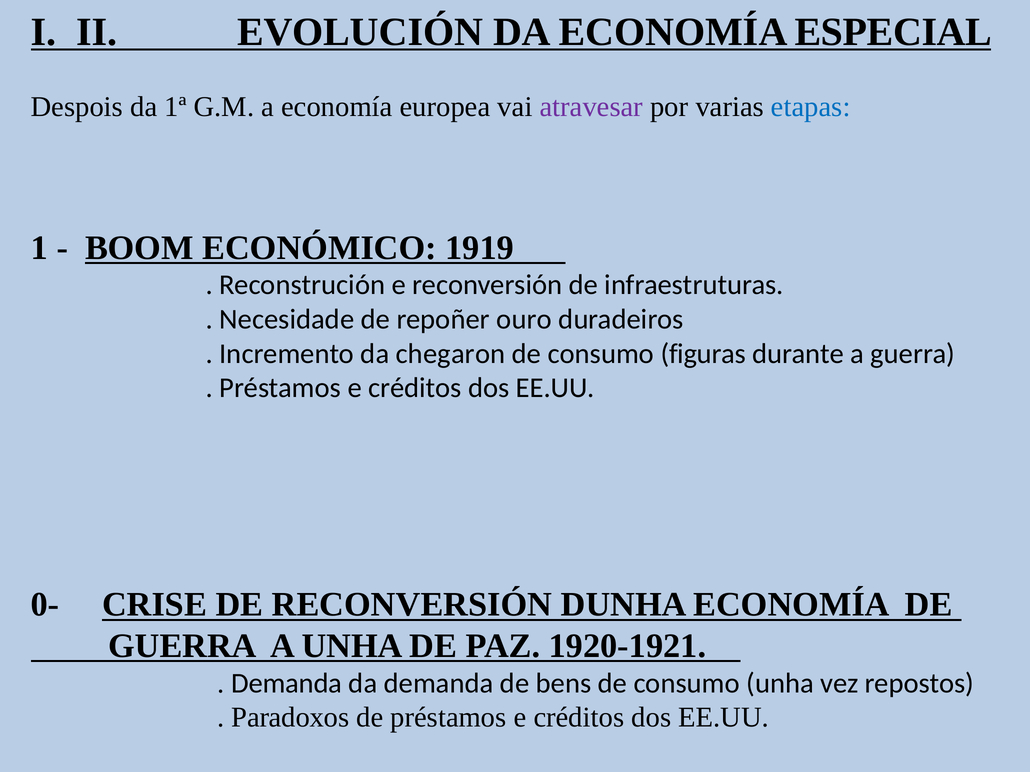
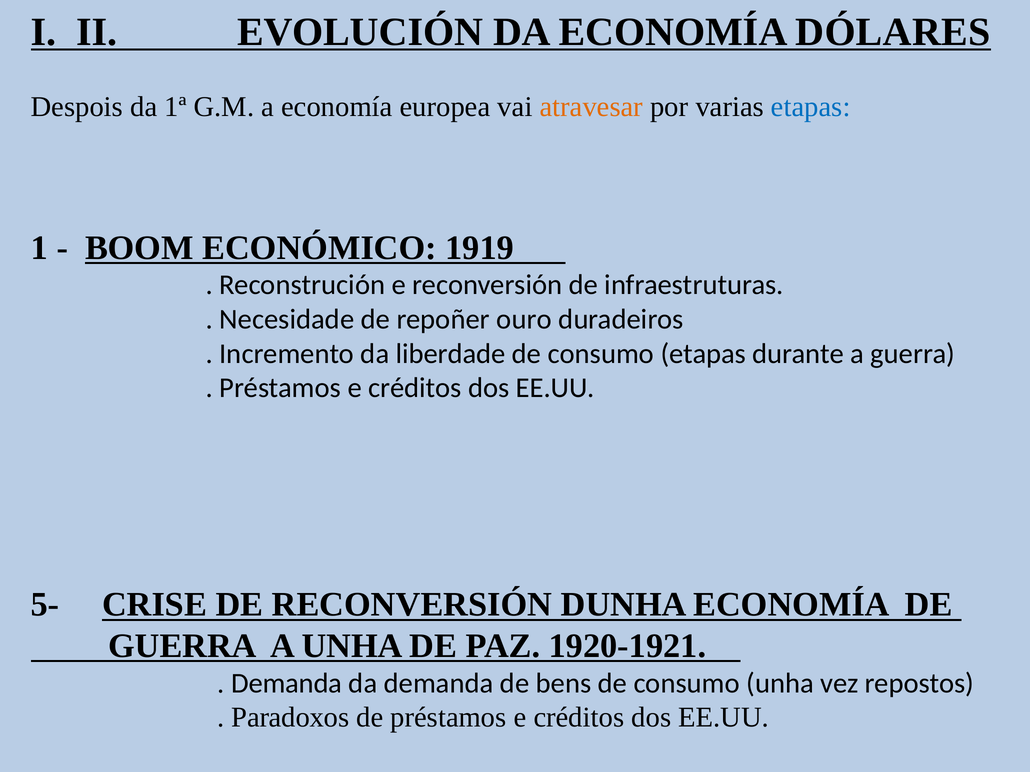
ESPECIAL: ESPECIAL -> DÓLARES
atravesar colour: purple -> orange
chegaron: chegaron -> liberdade
consumo figuras: figuras -> etapas
0-: 0- -> 5-
